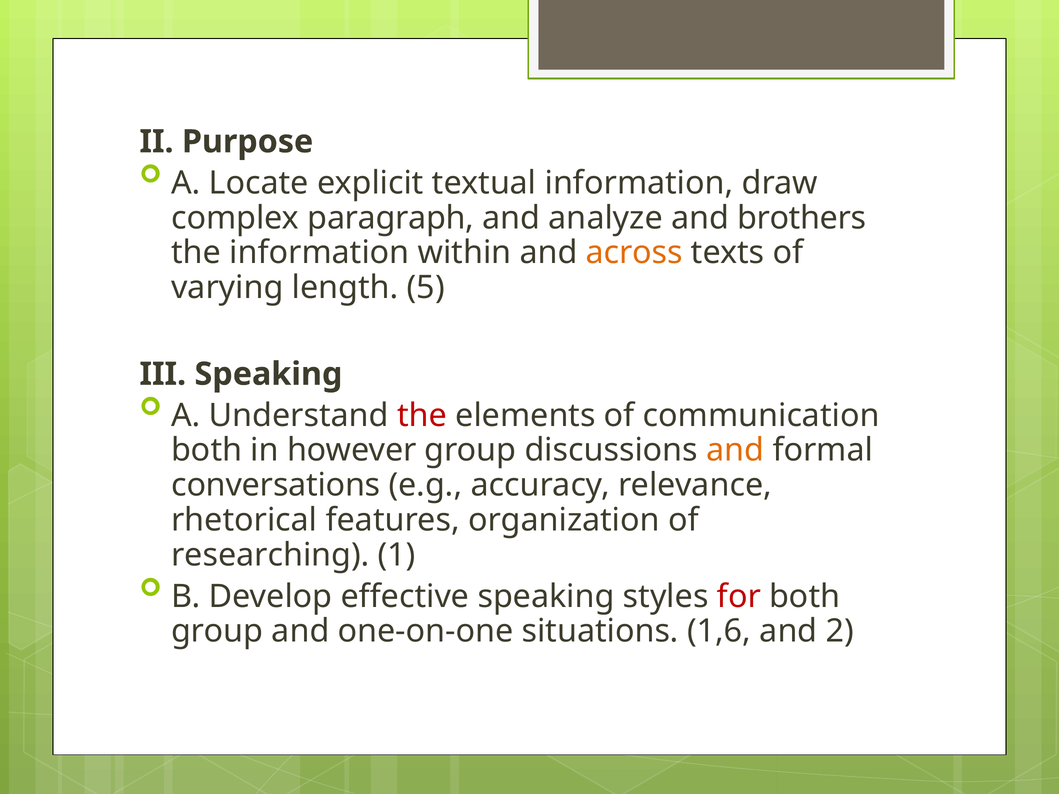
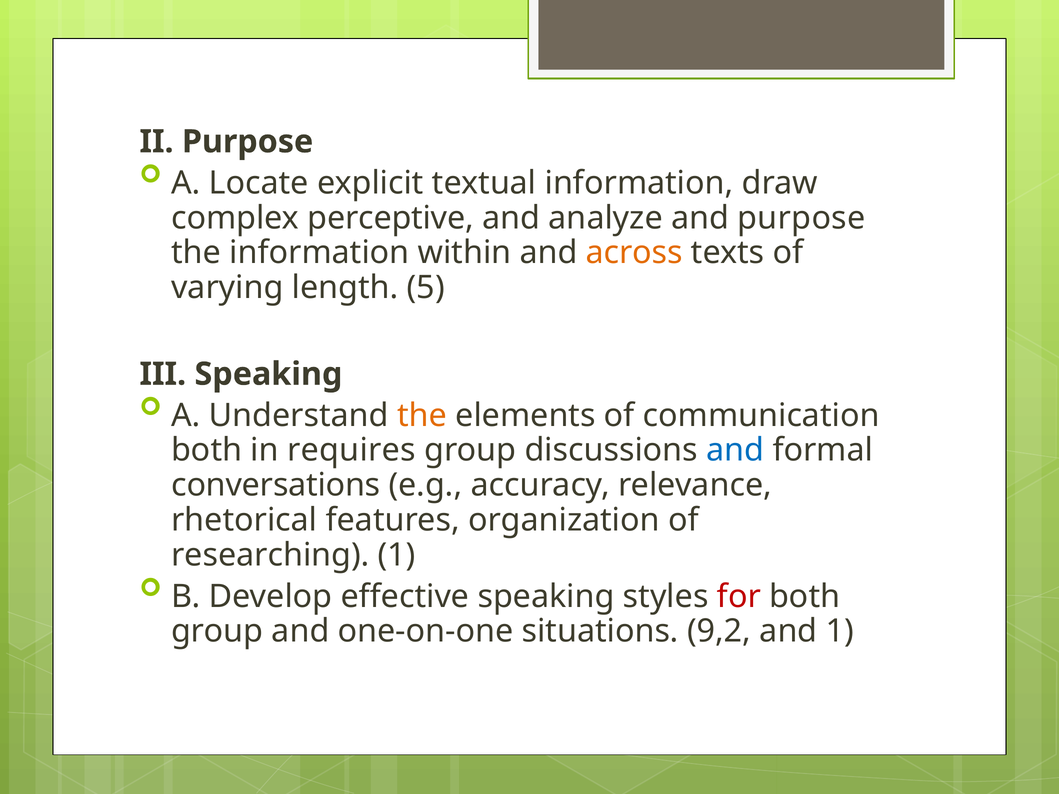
paragraph: paragraph -> perceptive
and brothers: brothers -> purpose
the at (422, 416) colour: red -> orange
however: however -> requires
and at (735, 450) colour: orange -> blue
1,6: 1,6 -> 9,2
and 2: 2 -> 1
